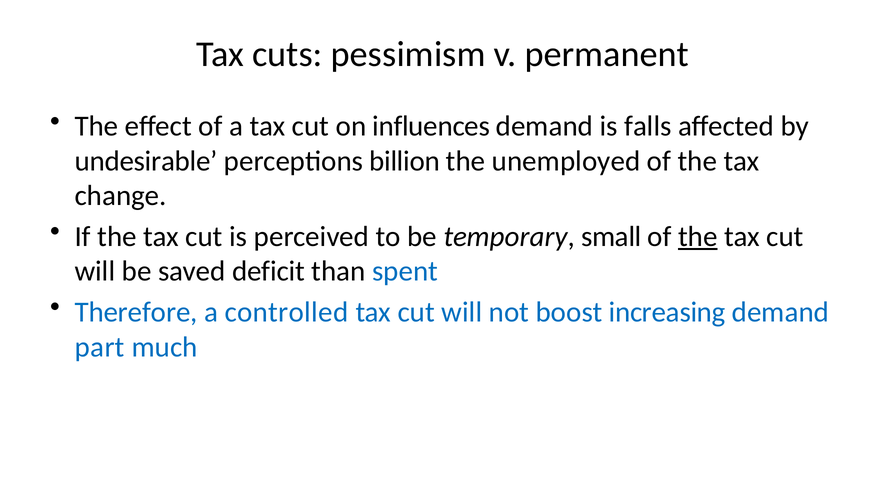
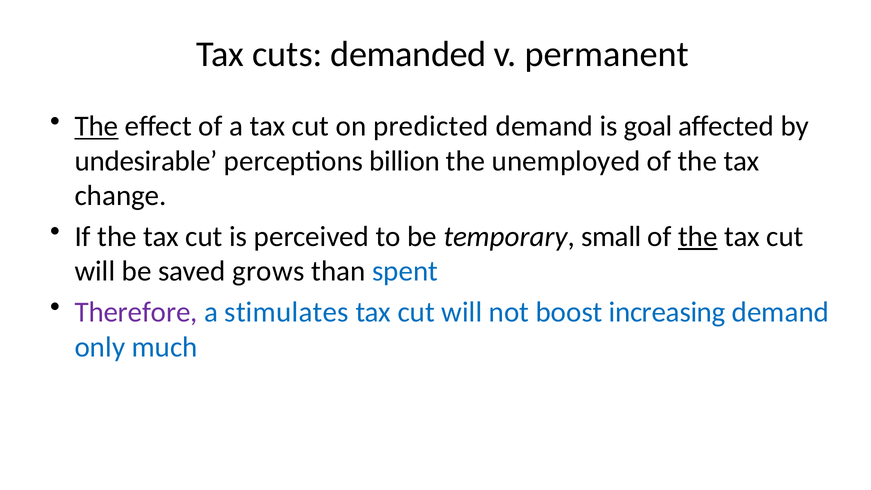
pessimism: pessimism -> demanded
The at (96, 126) underline: none -> present
influences: influences -> predicted
falls: falls -> goal
deficit: deficit -> grows
Therefore colour: blue -> purple
controlled: controlled -> stimulates
part: part -> only
